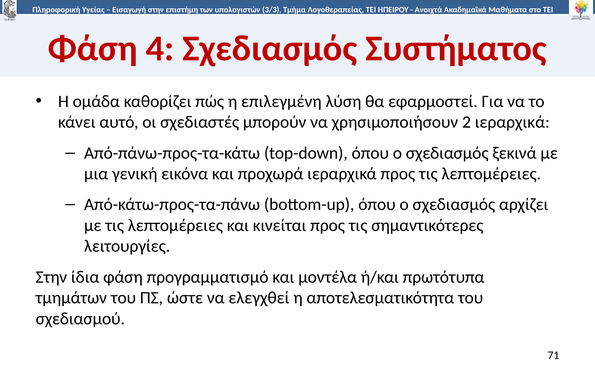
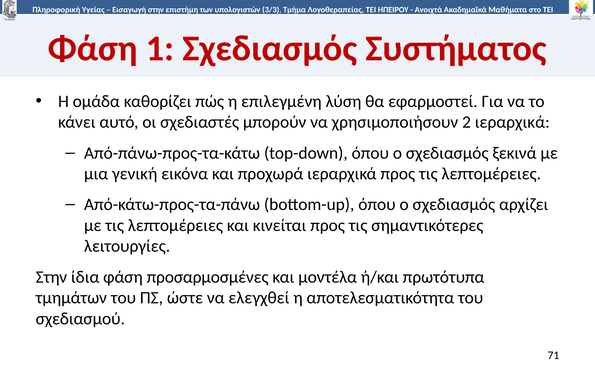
Φάση 4: 4 -> 1
προγραμματισμό: προγραμματισμό -> προσαρμοσμένες
